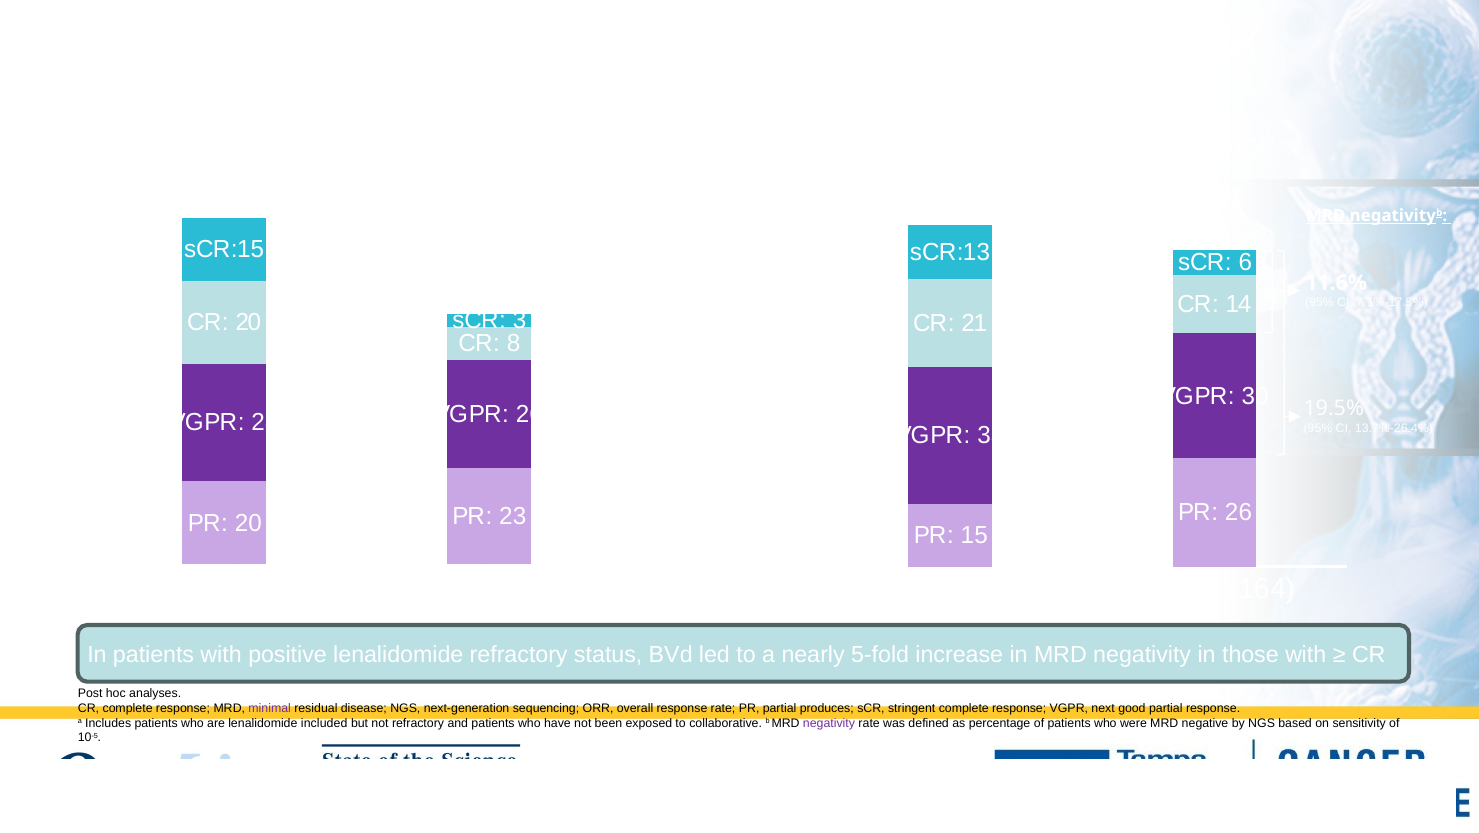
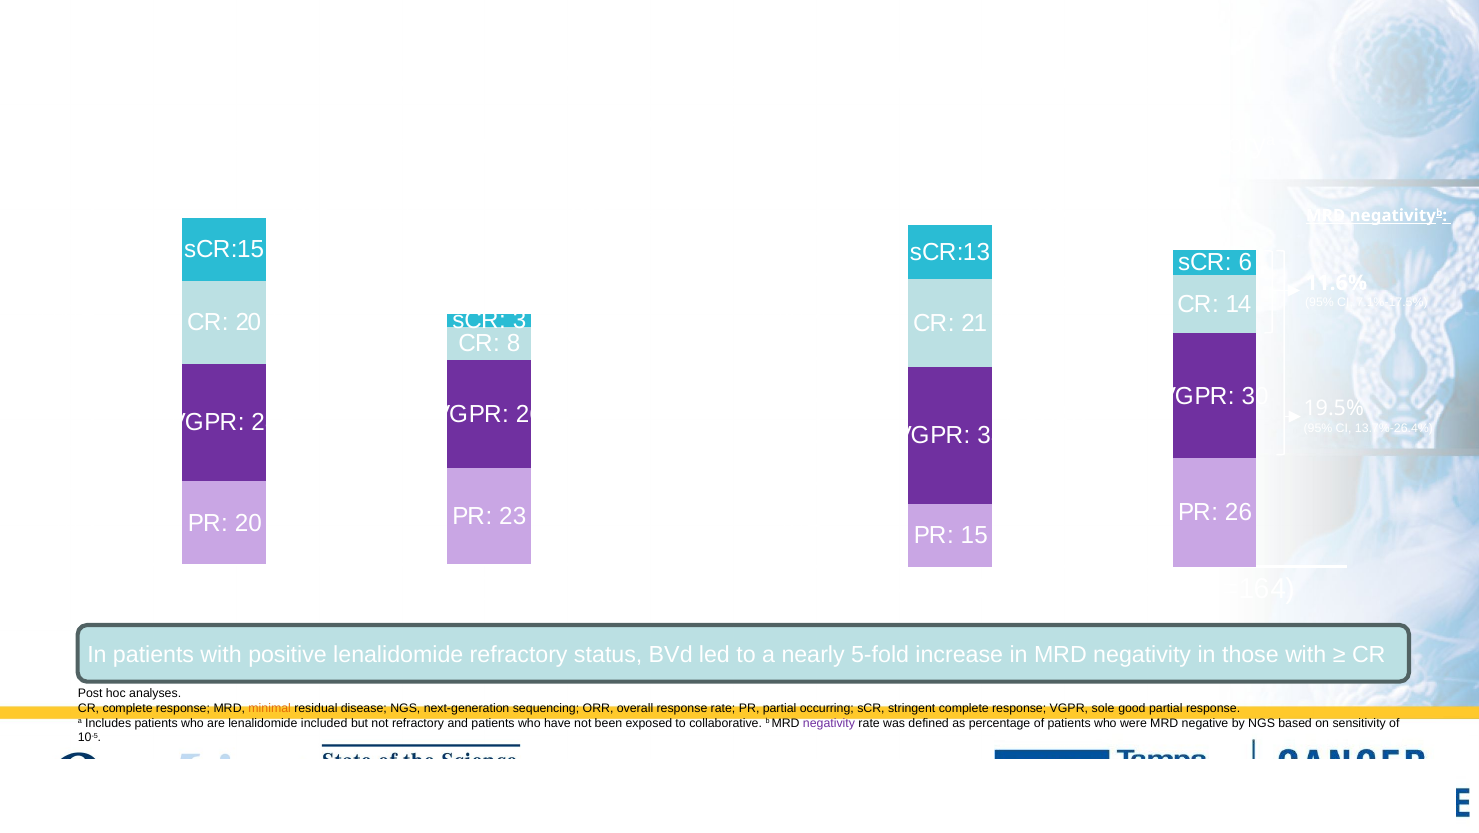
minimal colour: purple -> orange
produces: produces -> occurring
next: next -> sole
